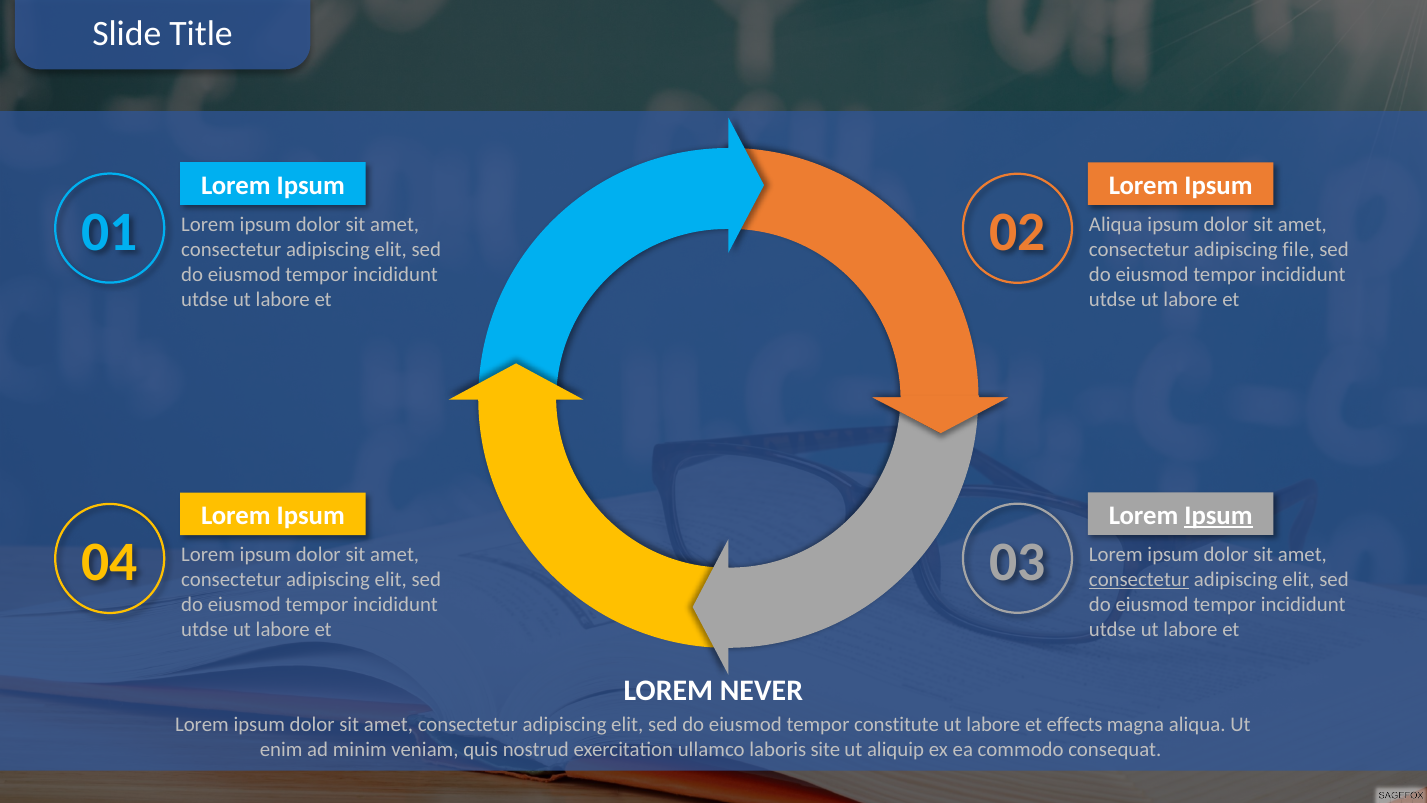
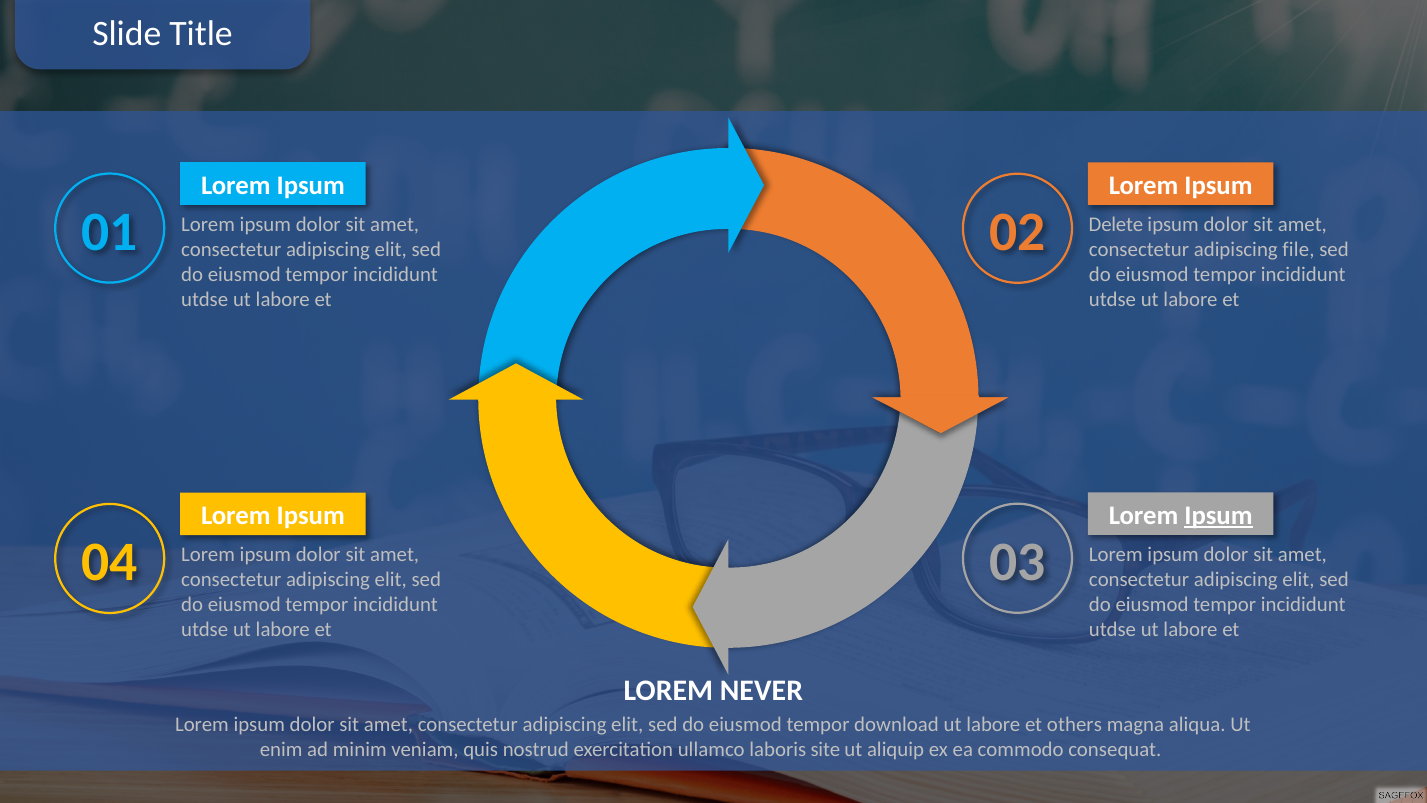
02 Aliqua: Aliqua -> Delete
consectetur at (1139, 580) underline: present -> none
constitute: constitute -> download
effects: effects -> others
